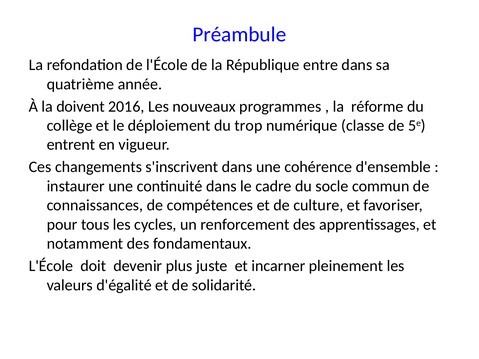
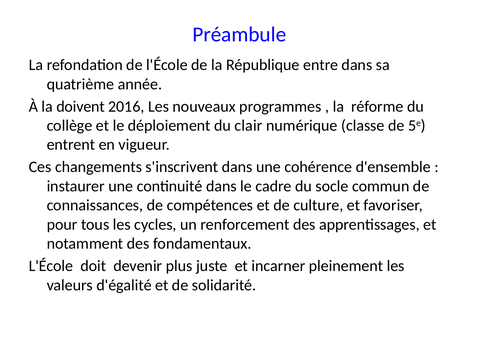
trop: trop -> clair
